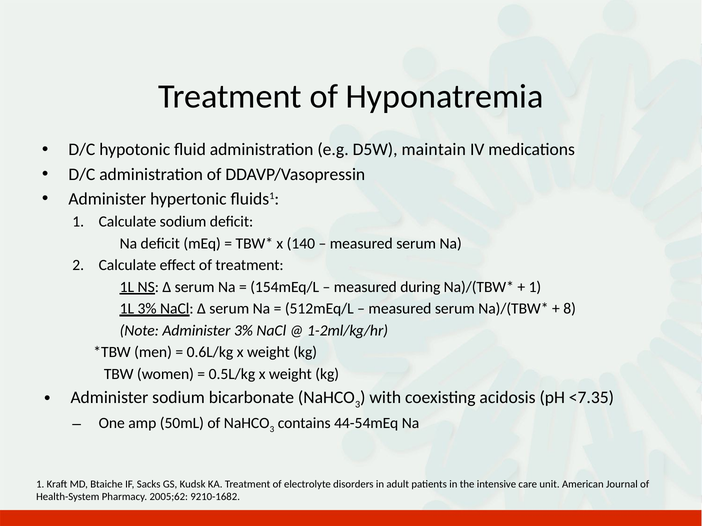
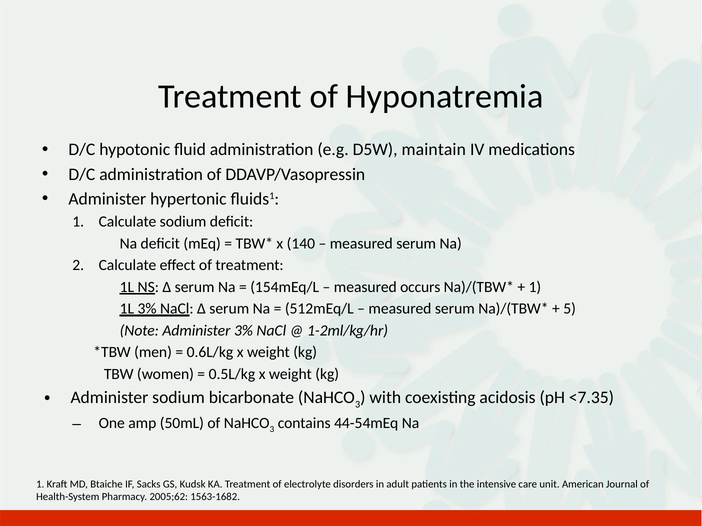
during: during -> occurs
8: 8 -> 5
9210-1682: 9210-1682 -> 1563-1682
